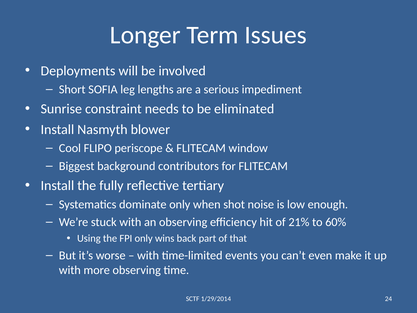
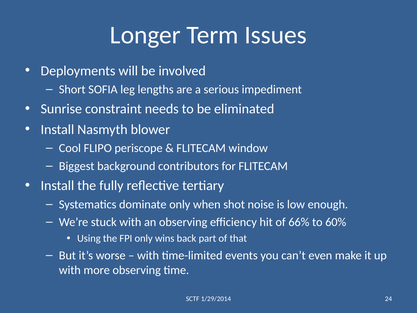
21%: 21% -> 66%
